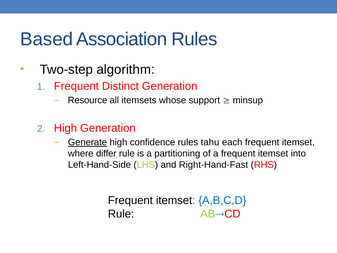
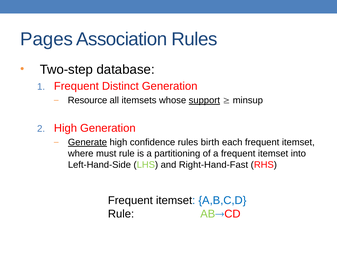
Based: Based -> Pages
algorithm: algorithm -> database
support underline: none -> present
tahu: tahu -> birth
differ: differ -> must
